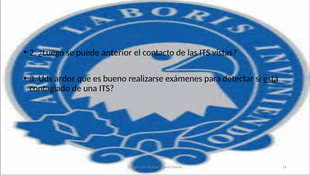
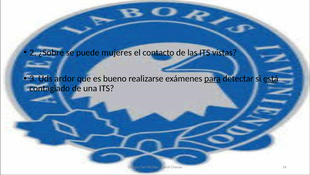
¿Luego: ¿Luego -> ¿Sobre
anterior: anterior -> mujeres
para underline: none -> present
